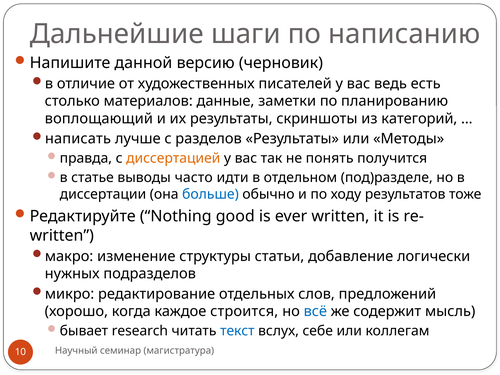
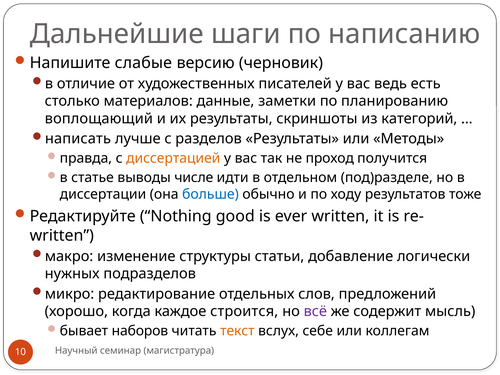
данной: данной -> слабые
понять: понять -> проход
часто: часто -> числе
всё colour: blue -> purple
research: research -> наборов
текст colour: blue -> orange
